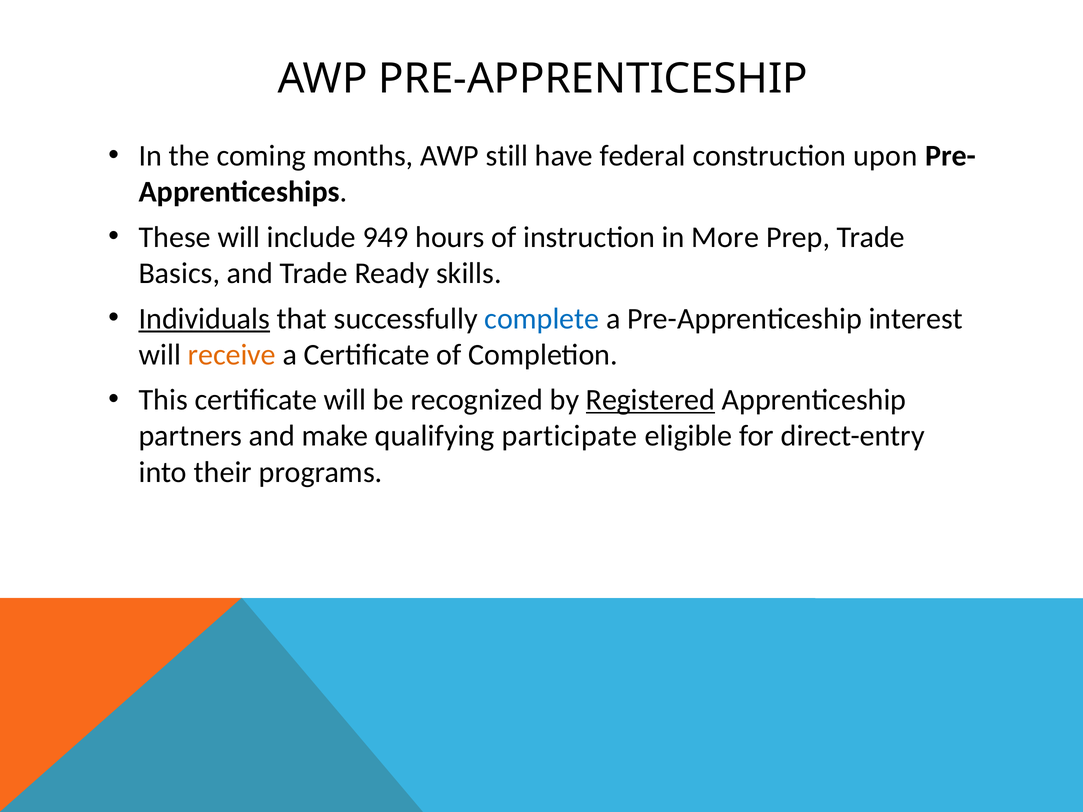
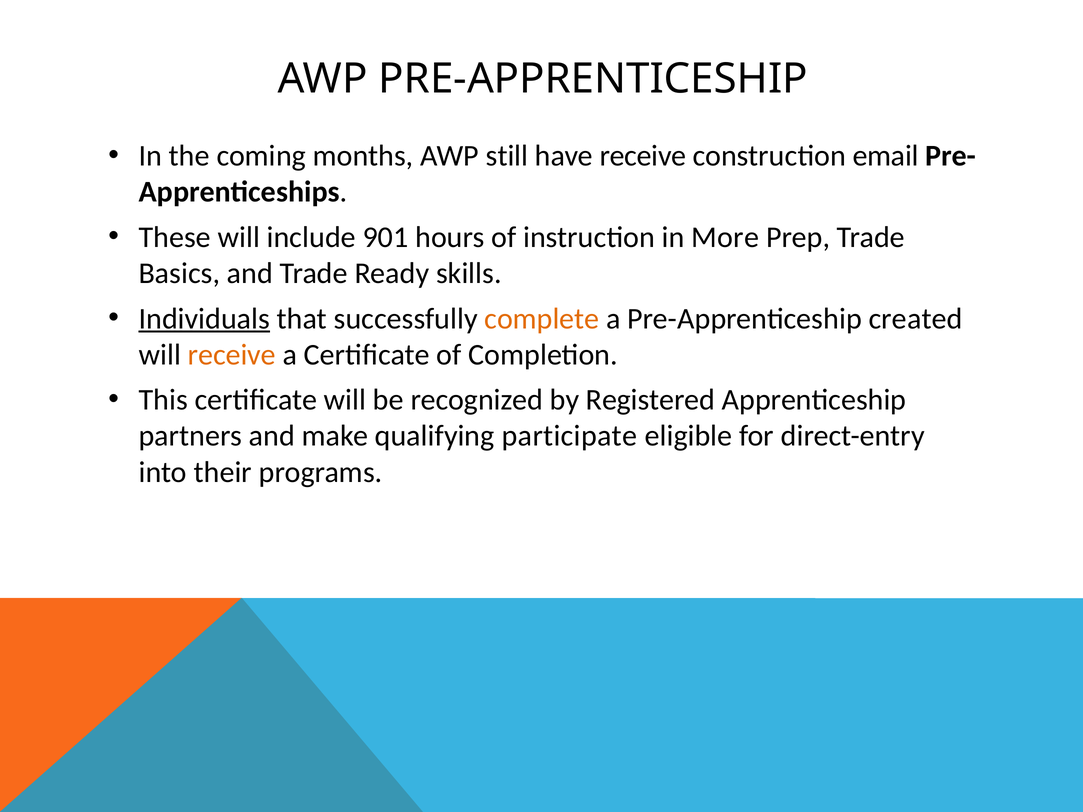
have federal: federal -> receive
upon: upon -> email
949: 949 -> 901
complete colour: blue -> orange
interest: interest -> created
Registered underline: present -> none
